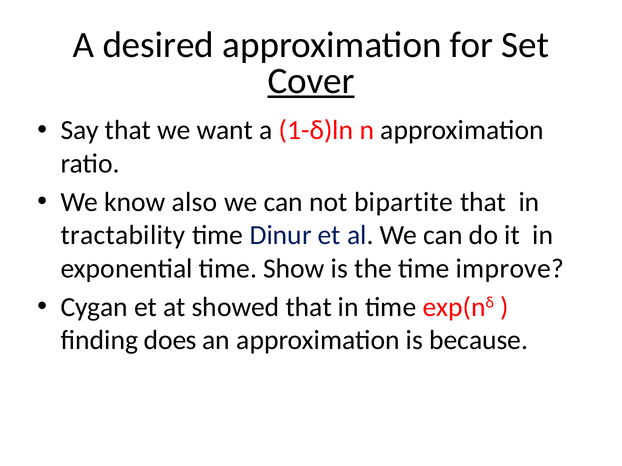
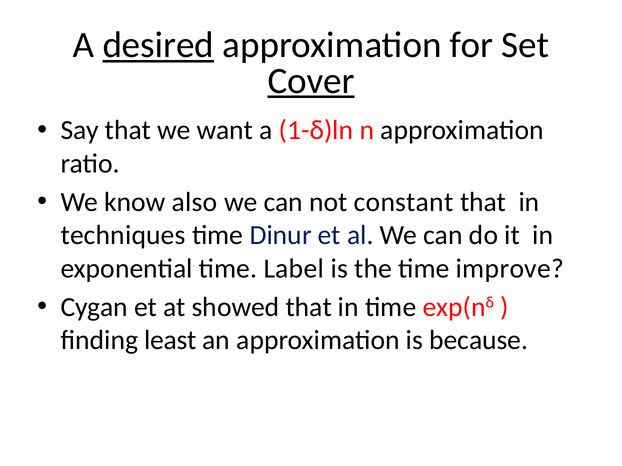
desired underline: none -> present
bipartite: bipartite -> constant
tractability: tractability -> techniques
Show: Show -> Label
does: does -> least
